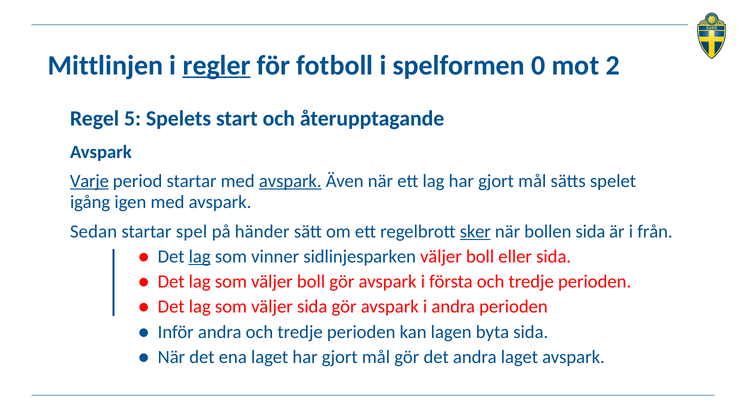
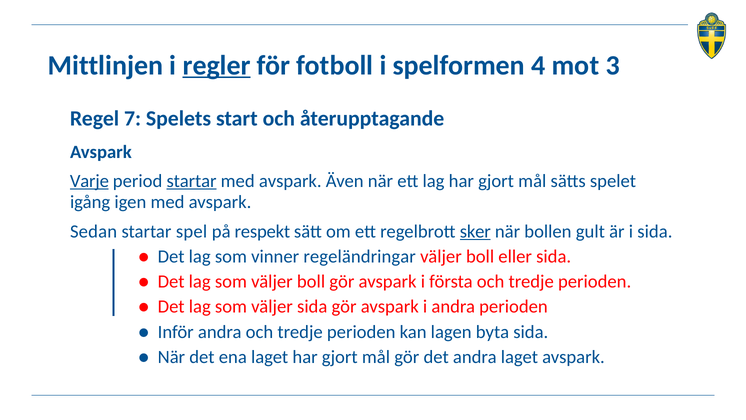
0: 0 -> 4
2: 2 -> 3
5: 5 -> 7
startar at (192, 181) underline: none -> present
avspark at (290, 181) underline: present -> none
händer: händer -> respekt
bollen sida: sida -> gult
i från: från -> sida
lag at (200, 256) underline: present -> none
sidlinjesparken: sidlinjesparken -> regeländringar
